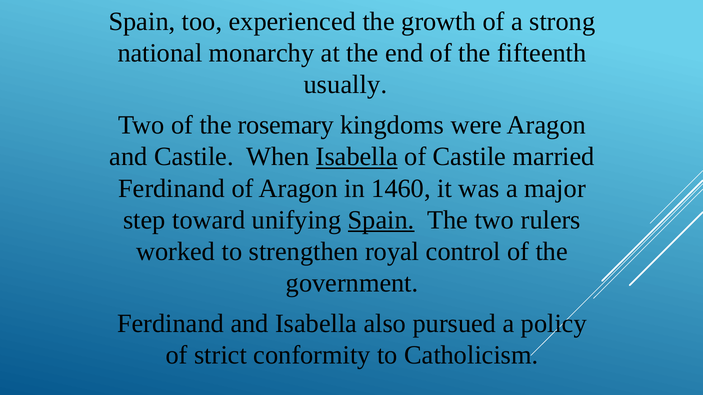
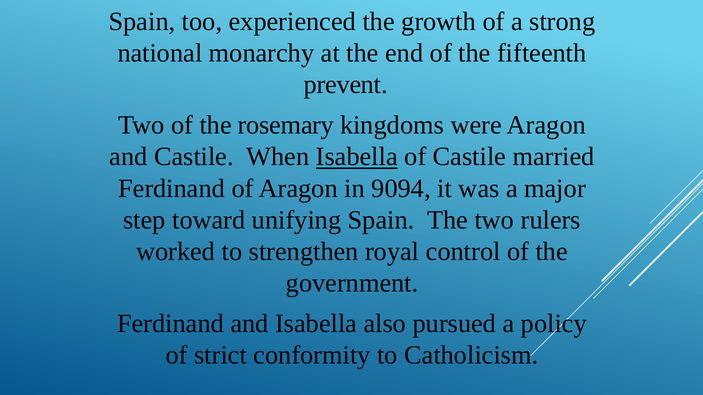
usually: usually -> prevent
1460: 1460 -> 9094
Spain at (381, 220) underline: present -> none
